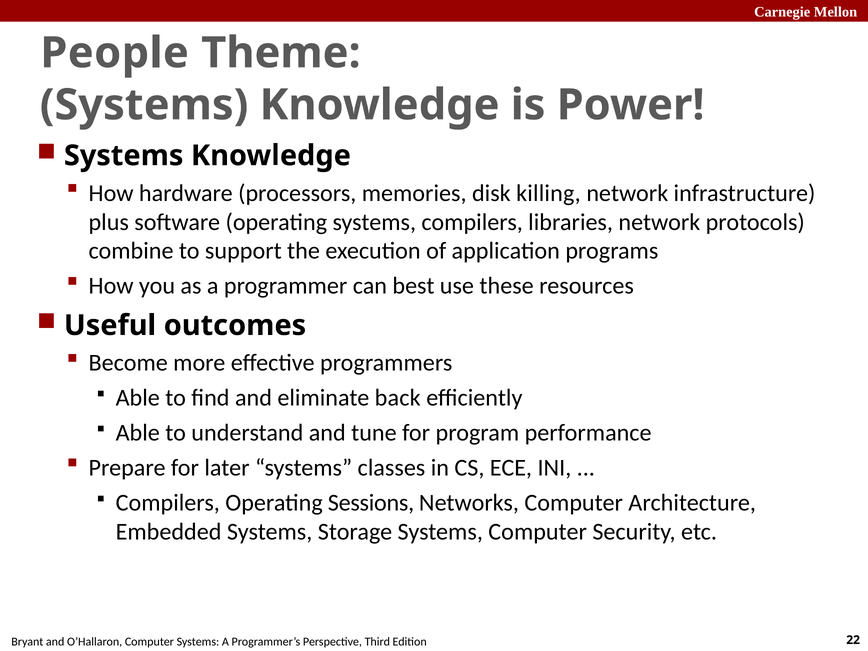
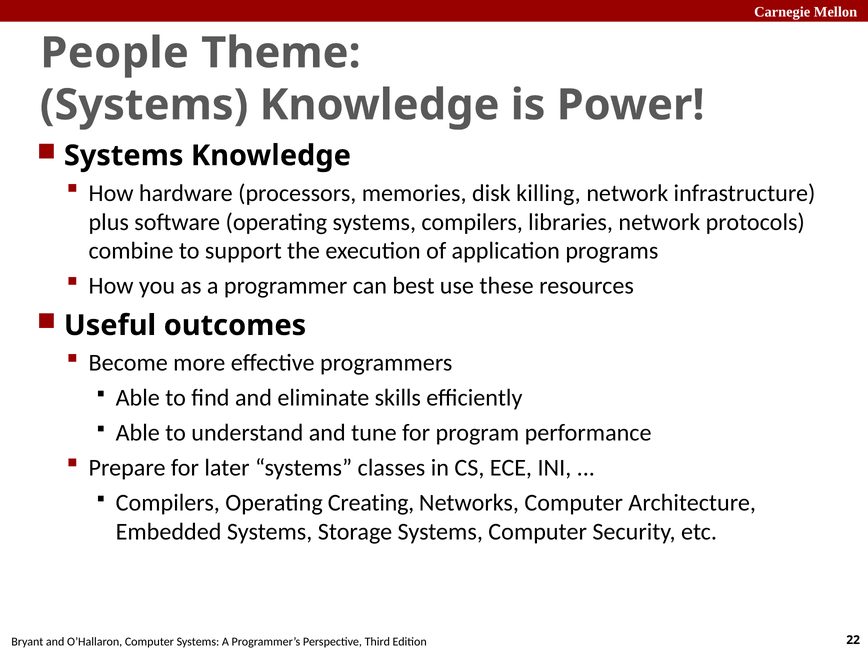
back: back -> skills
Sessions: Sessions -> Creating
